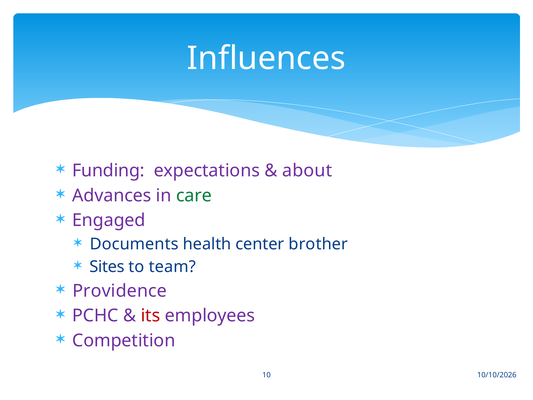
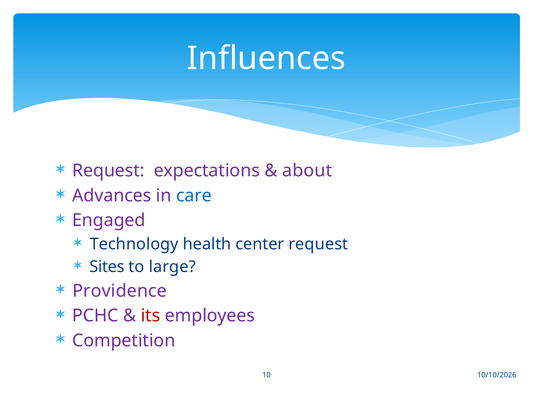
Funding at (108, 171): Funding -> Request
care colour: green -> blue
Documents: Documents -> Technology
center brother: brother -> request
team: team -> large
